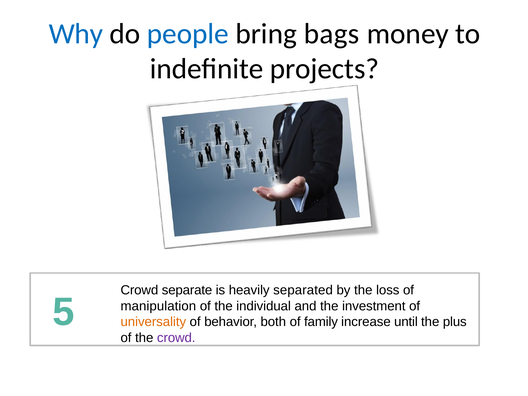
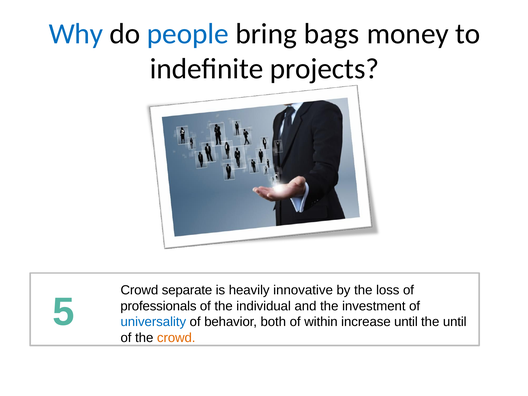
separated: separated -> innovative
manipulation: manipulation -> professionals
universality colour: orange -> blue
family: family -> within
the plus: plus -> until
crowd at (176, 338) colour: purple -> orange
